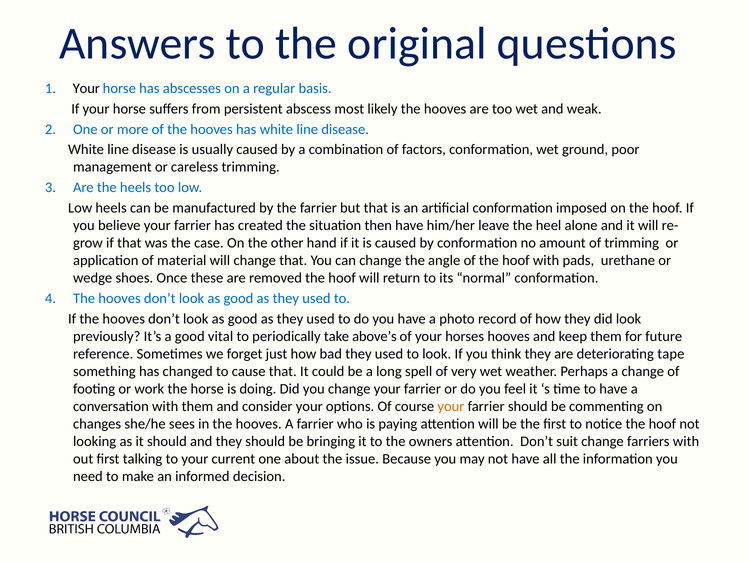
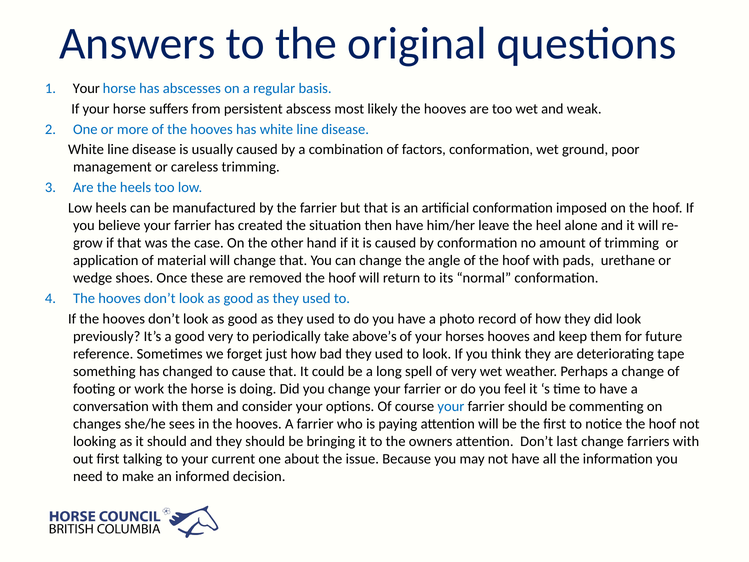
good vital: vital -> very
your at (451, 406) colour: orange -> blue
suit: suit -> last
